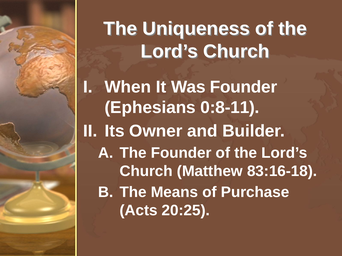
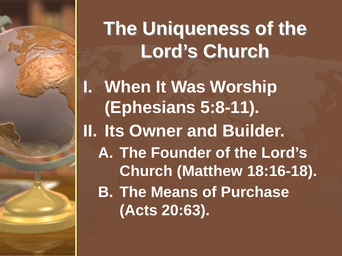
Was Founder: Founder -> Worship
0:8-11: 0:8-11 -> 5:8-11
83:16-18: 83:16-18 -> 18:16-18
20:25: 20:25 -> 20:63
